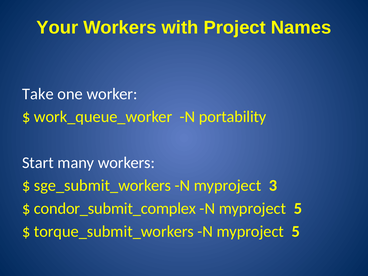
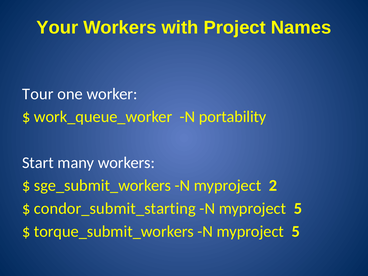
Take: Take -> Tour
3: 3 -> 2
condor_submit_complex: condor_submit_complex -> condor_submit_starting
